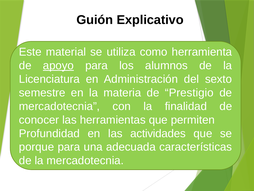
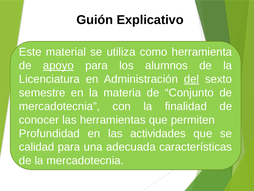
del underline: none -> present
Prestigio: Prestigio -> Conjunto
porque: porque -> calidad
